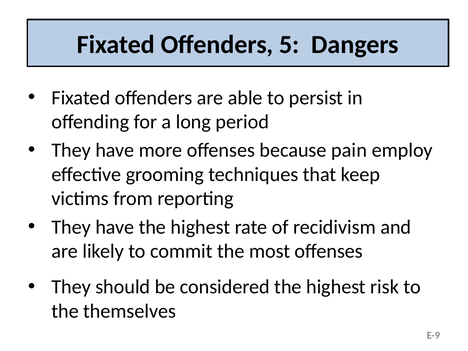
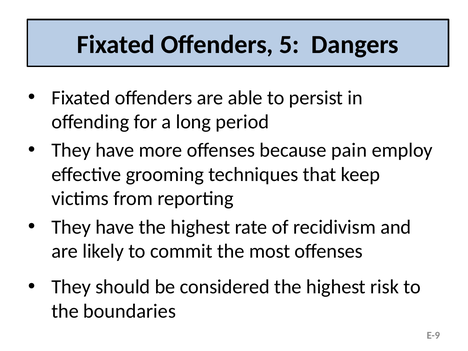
themselves: themselves -> boundaries
